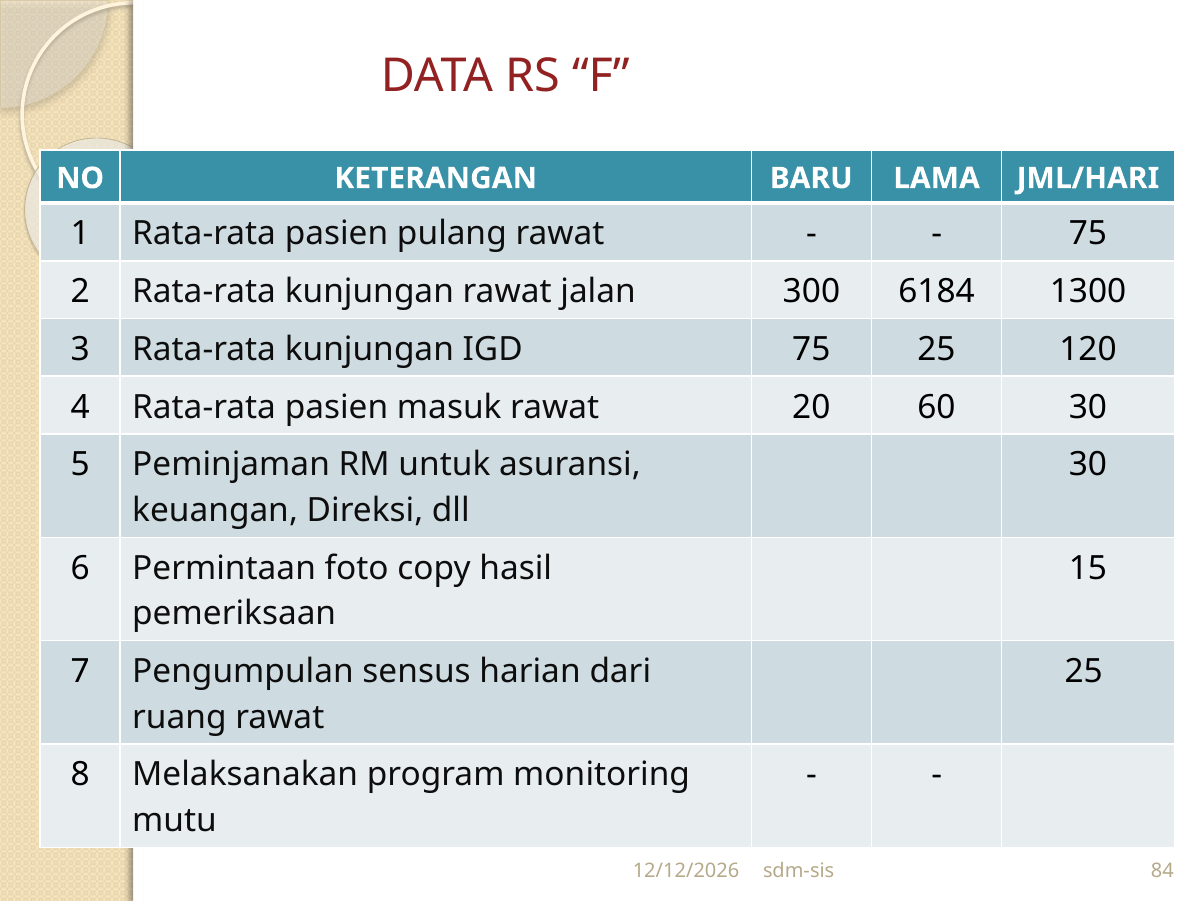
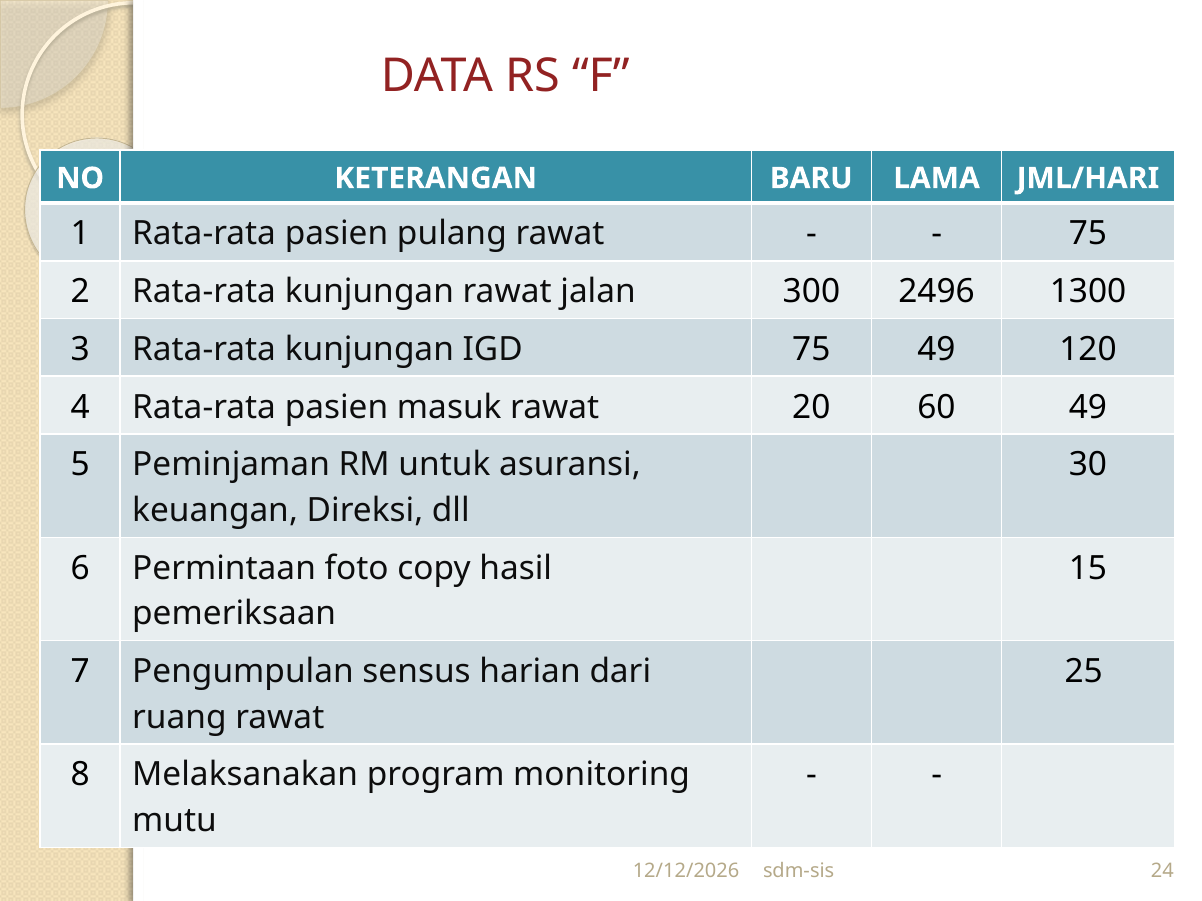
6184: 6184 -> 2496
75 25: 25 -> 49
60 30: 30 -> 49
84: 84 -> 24
